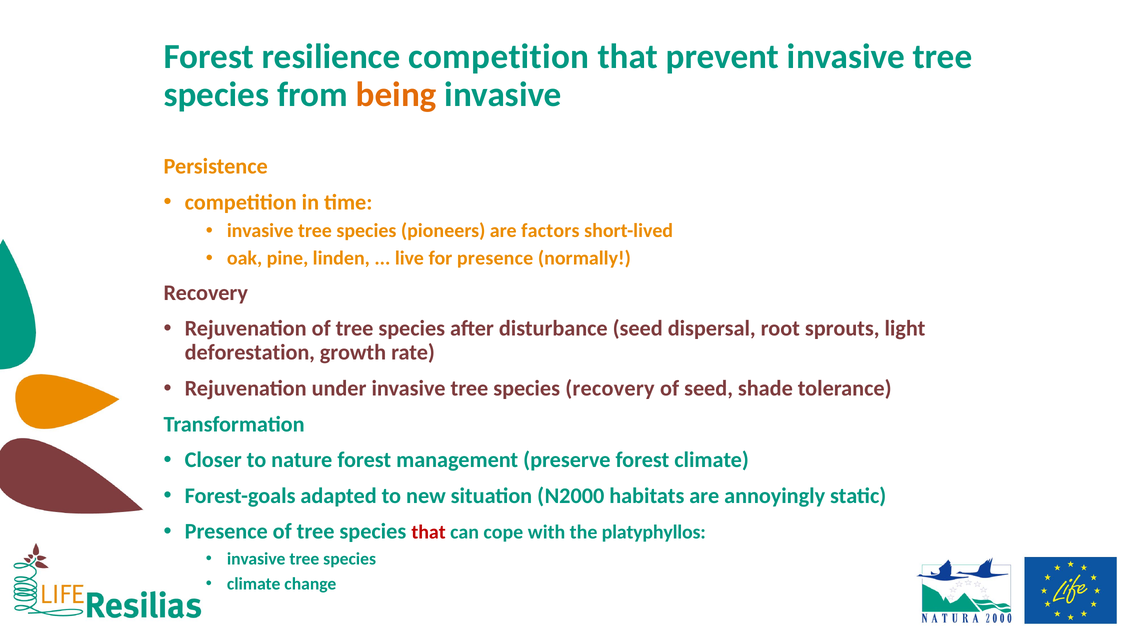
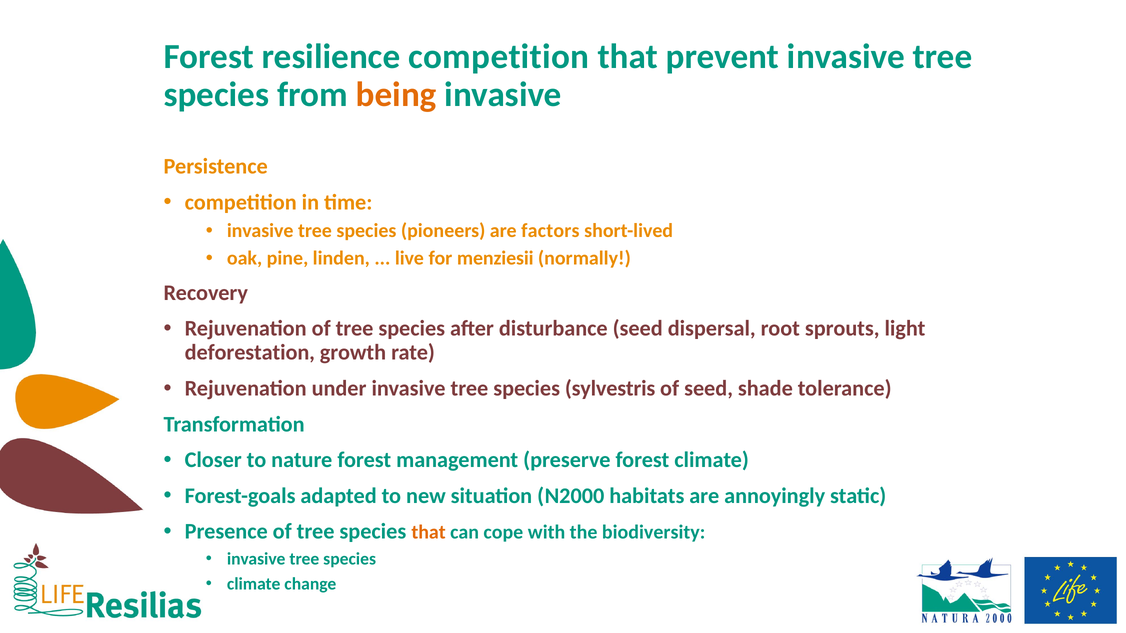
for presence: presence -> menziesii
species recovery: recovery -> sylvestris
that at (429, 533) colour: red -> orange
platyphyllos: platyphyllos -> biodiversity
